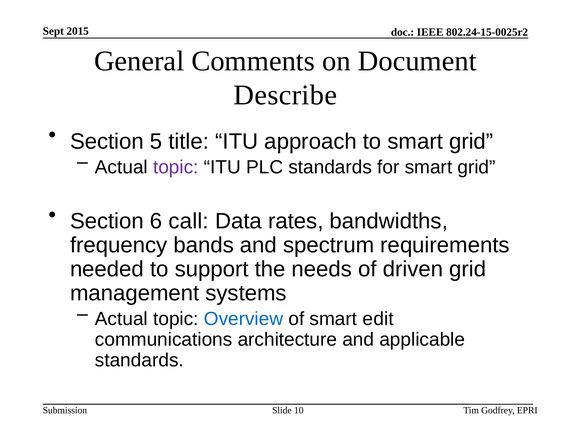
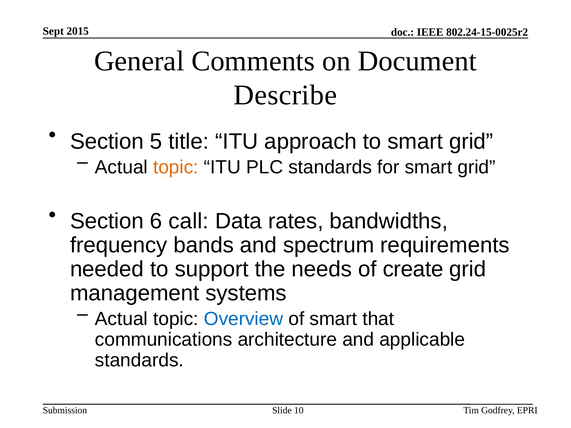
topic at (176, 167) colour: purple -> orange
driven: driven -> create
edit: edit -> that
